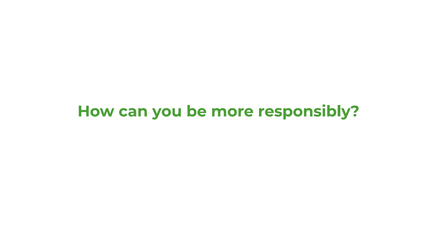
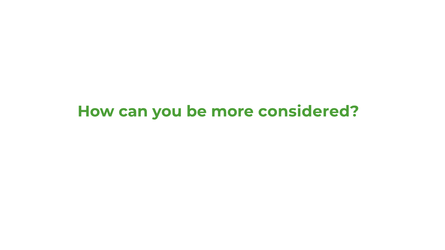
responsibly: responsibly -> considered
